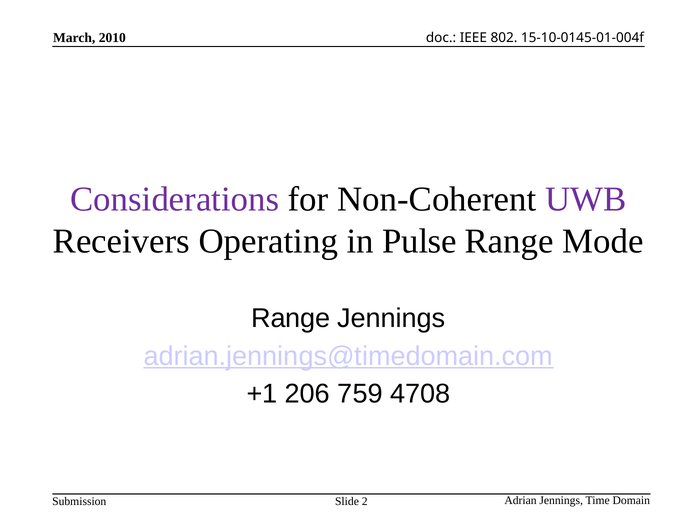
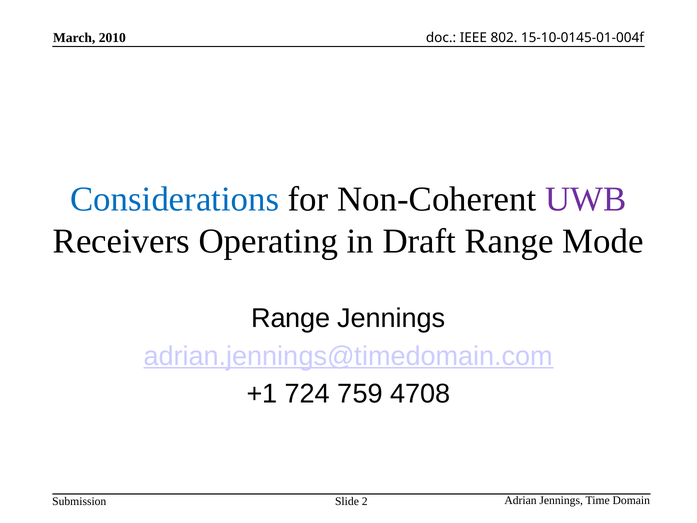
Considerations colour: purple -> blue
Pulse: Pulse -> Draft
206: 206 -> 724
